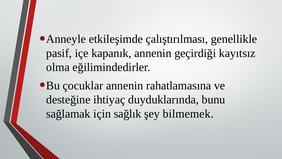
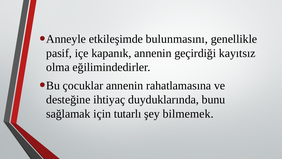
çalıştırılması: çalıştırılması -> bulunmasını
sağlık: sağlık -> tutarlı
